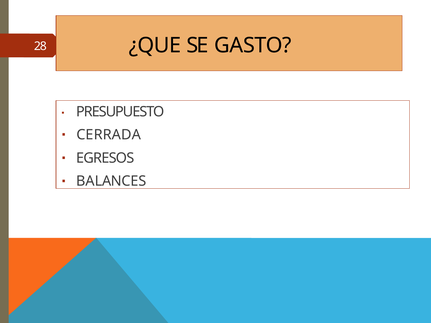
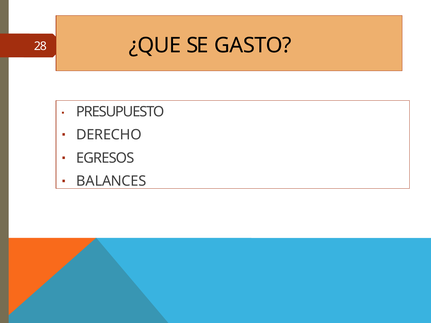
CERRADA: CERRADA -> DERECHO
